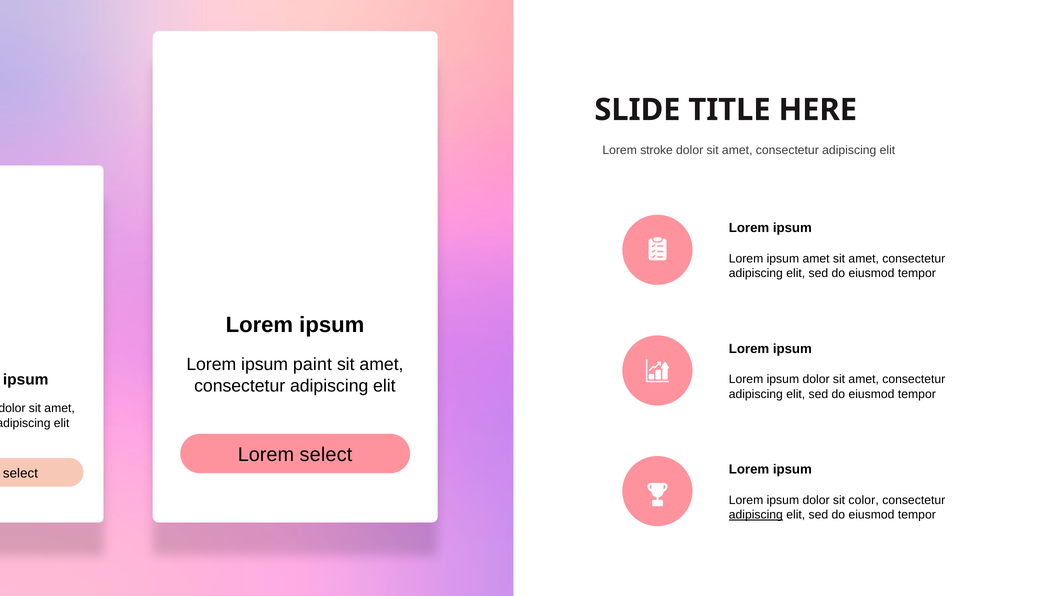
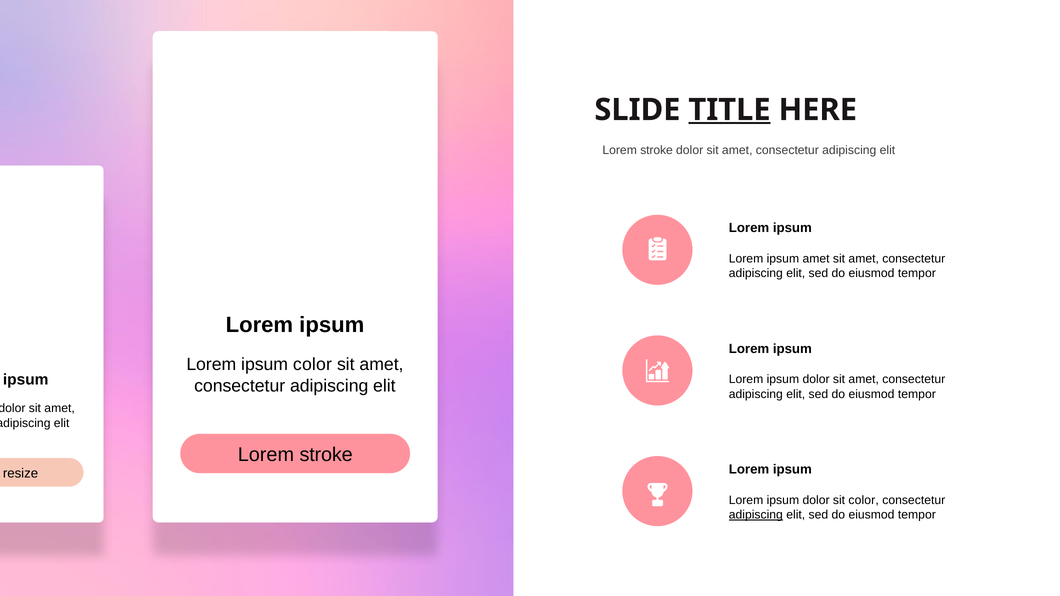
TITLE underline: none -> present
ipsum paint: paint -> color
select at (326, 455): select -> stroke
select at (20, 473): select -> resize
